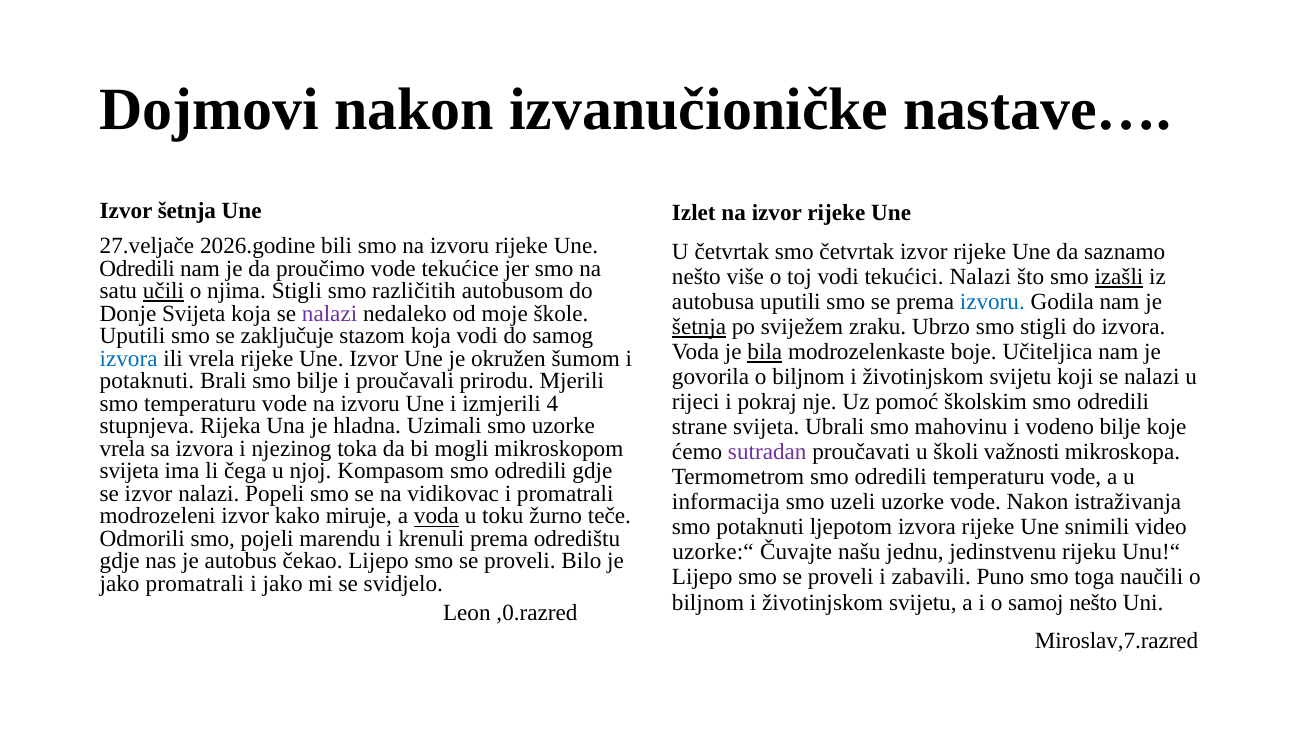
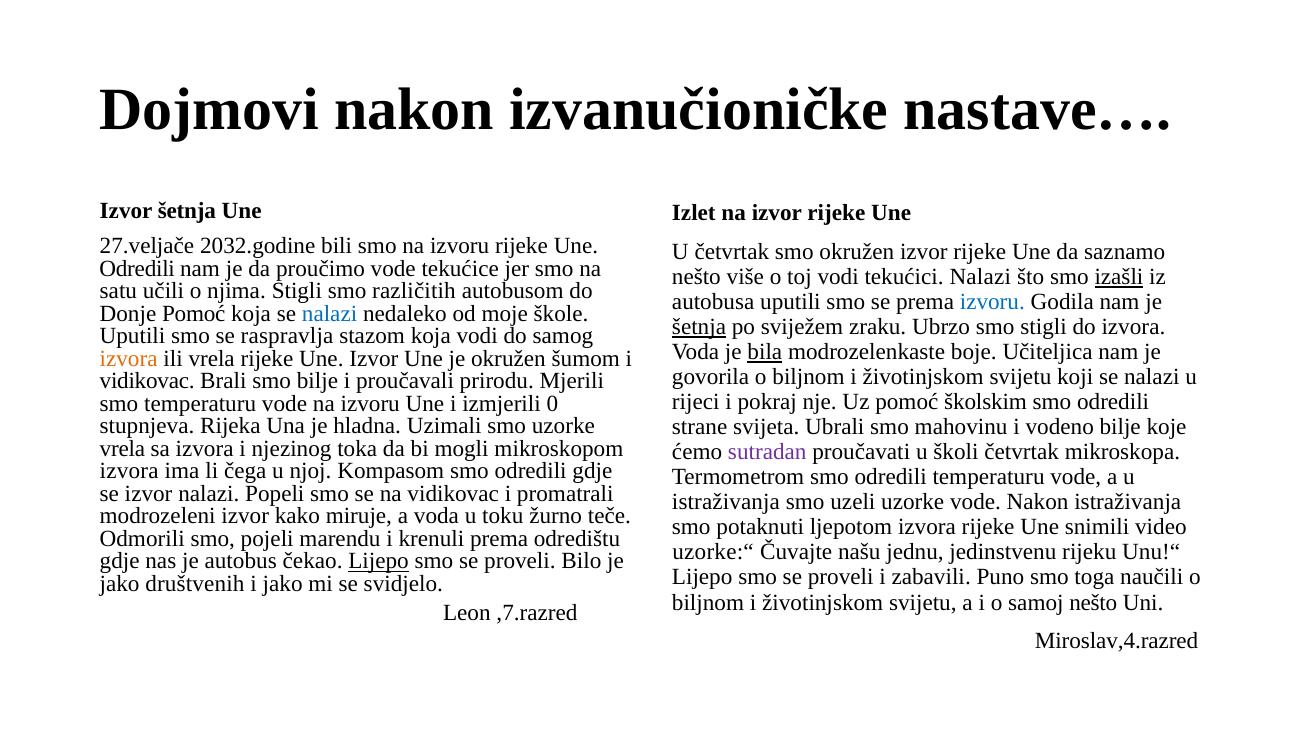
2026.godine: 2026.godine -> 2032.godine
smo četvrtak: četvrtak -> okružen
učili underline: present -> none
Donje Svijeta: Svijeta -> Pomoć
nalazi at (330, 313) colour: purple -> blue
zaključuje: zaključuje -> raspravlja
izvora at (129, 358) colour: blue -> orange
potaknuti at (147, 381): potaknuti -> vidikovac
4: 4 -> 0
školi važnosti: važnosti -> četvrtak
svijeta at (129, 471): svijeta -> izvora
informacija at (726, 502): informacija -> istraživanja
voda at (436, 516) underline: present -> none
Lijepo at (379, 561) underline: none -> present
jako promatrali: promatrali -> društvenih
,0.razred: ,0.razred -> ,7.razred
Miroslav,7.razred: Miroslav,7.razred -> Miroslav,4.razred
